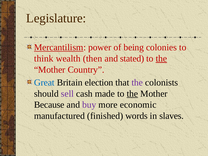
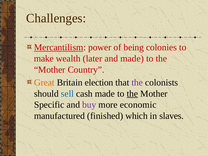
Legislature: Legislature -> Challenges
think: think -> make
then: then -> later
and stated: stated -> made
the at (161, 59) underline: present -> none
Great colour: blue -> orange
sell colour: purple -> blue
Because: Because -> Specific
words: words -> which
